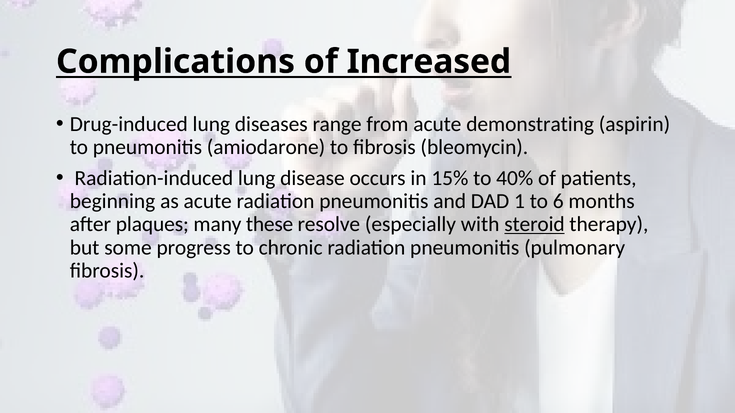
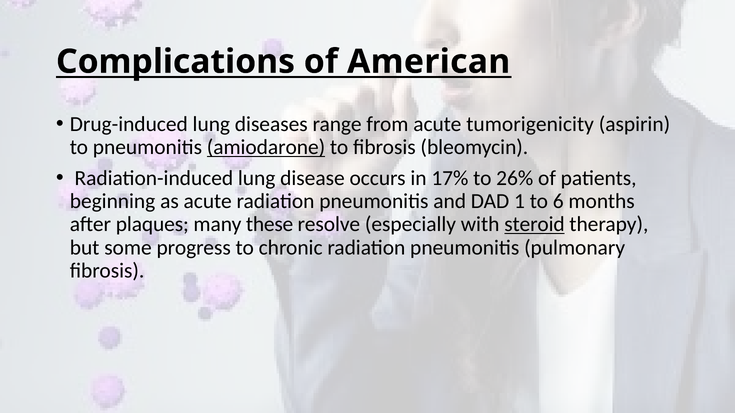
Increased: Increased -> American
demonstrating: demonstrating -> tumorigenicity
amiodarone underline: none -> present
15%: 15% -> 17%
40%: 40% -> 26%
